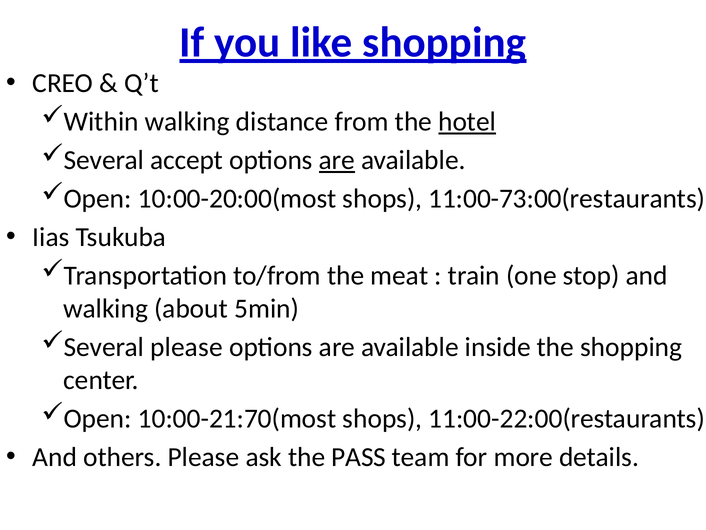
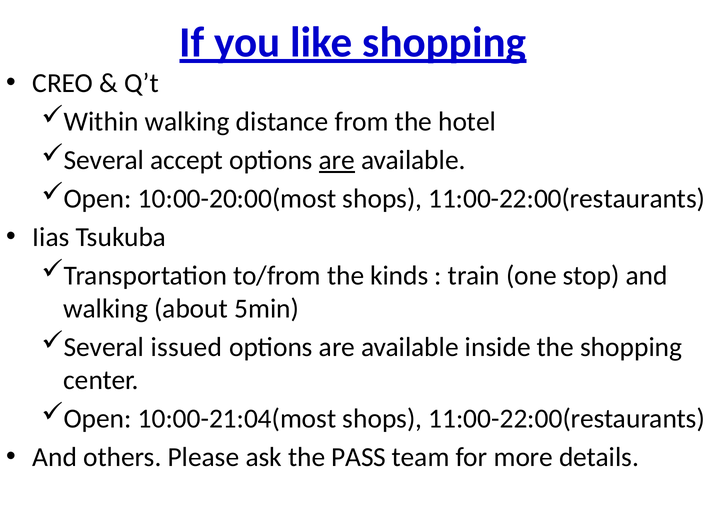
hotel underline: present -> none
10:00-20:00(most shops 11:00-73:00(restaurants: 11:00-73:00(restaurants -> 11:00-22:00(restaurants
meat: meat -> kinds
Several please: please -> issued
10:00-21:70(most: 10:00-21:70(most -> 10:00-21:04(most
